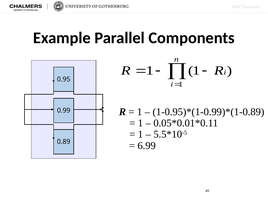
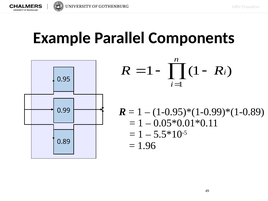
6.99: 6.99 -> 1.96
